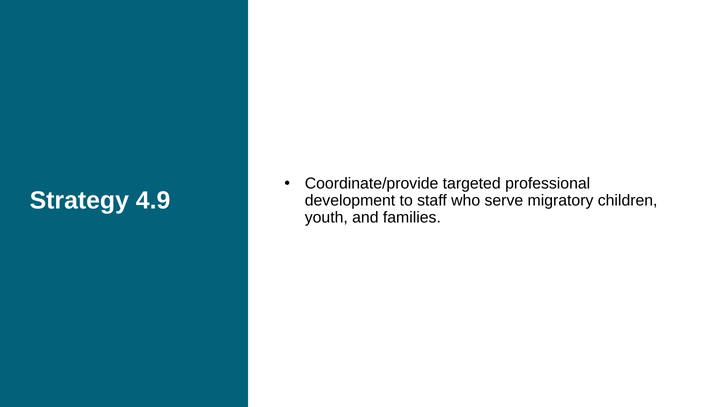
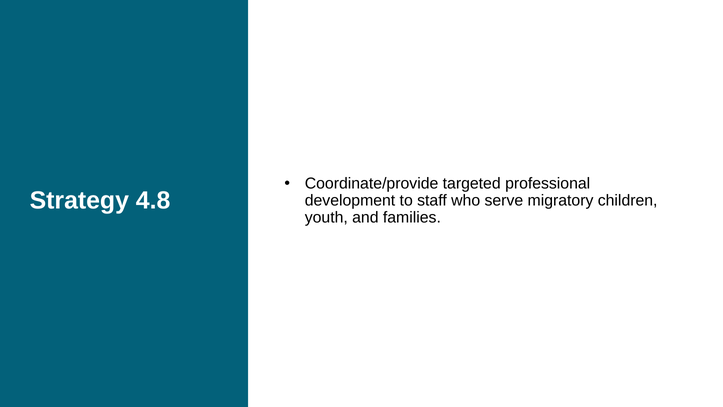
4.9: 4.9 -> 4.8
